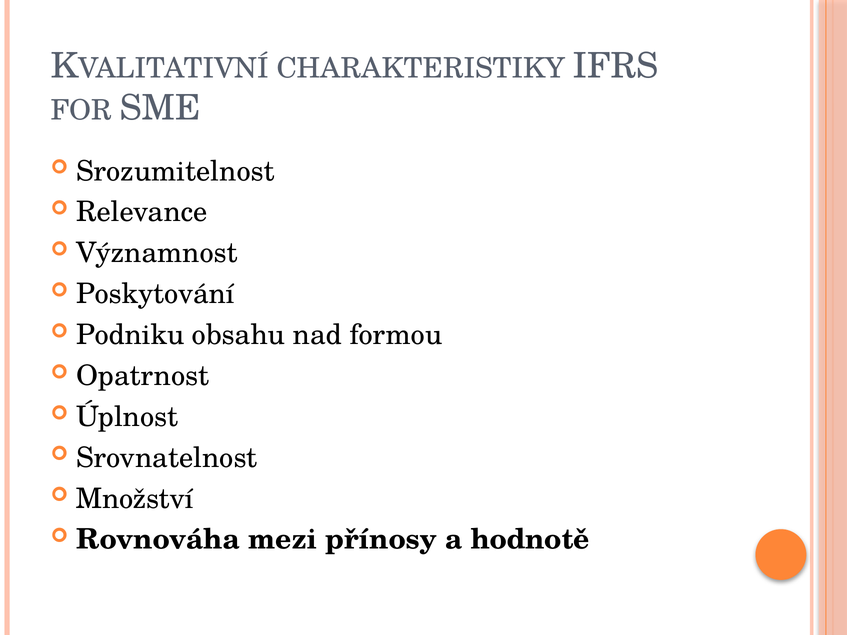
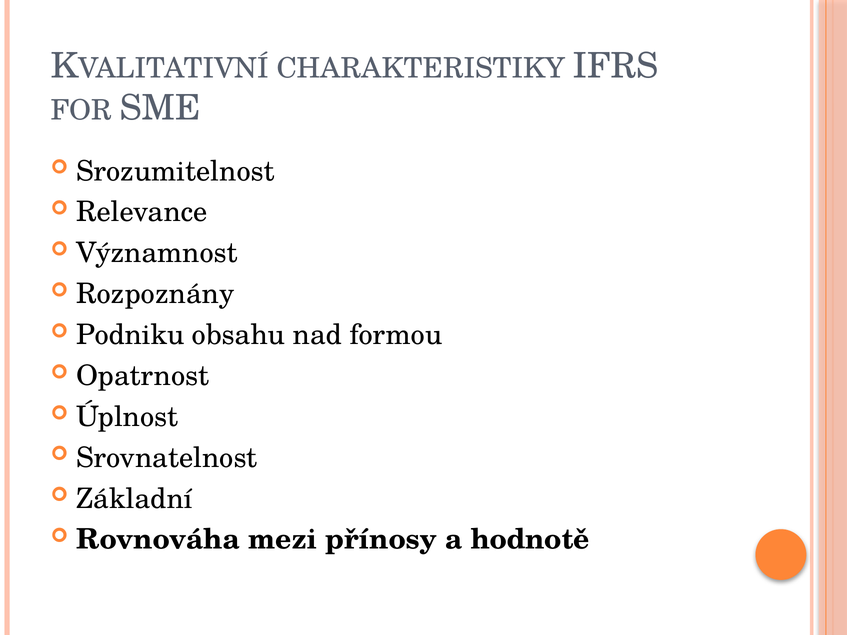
Poskytování: Poskytování -> Rozpoznány
Množství: Množství -> Základní
